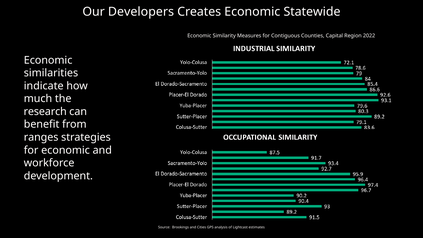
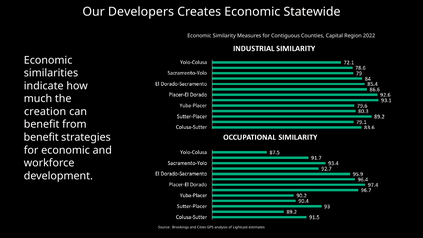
research: research -> creation
ranges at (41, 137): ranges -> benefit
